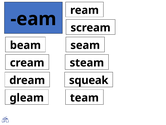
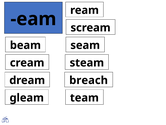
squeak: squeak -> breach
